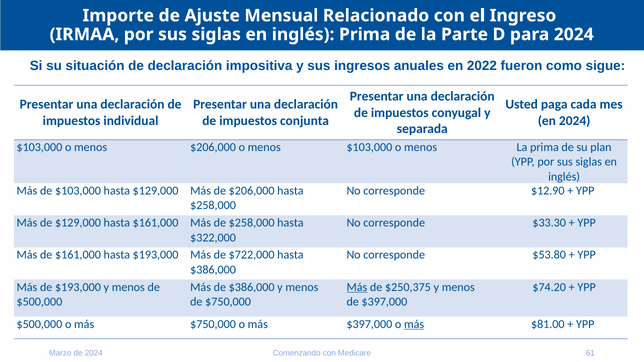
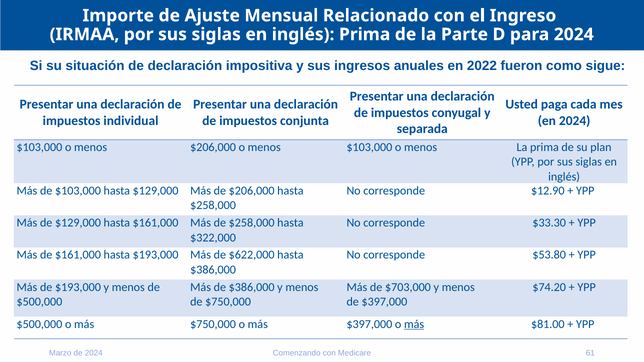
$722,000: $722,000 -> $622,000
Más at (357, 287) underline: present -> none
$250,375: $250,375 -> $703,000
